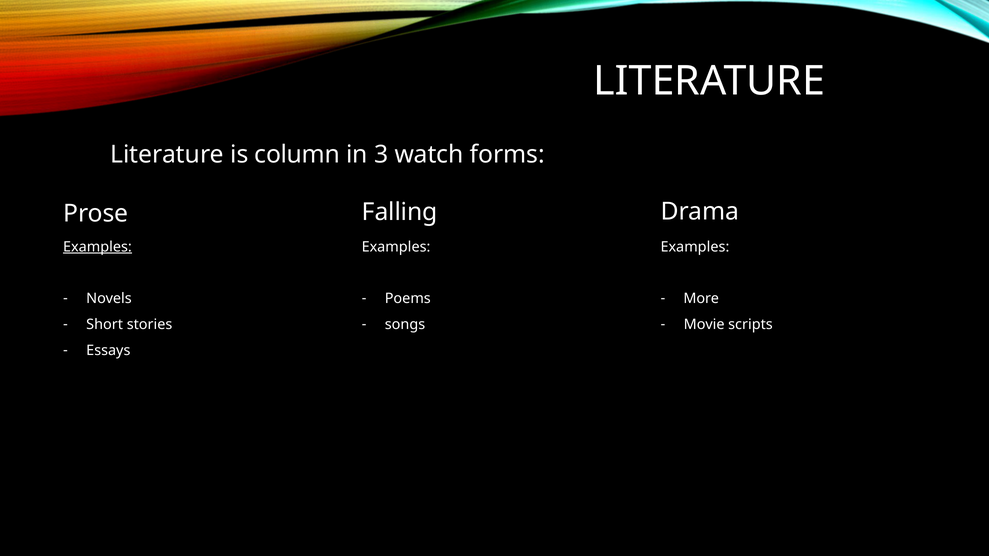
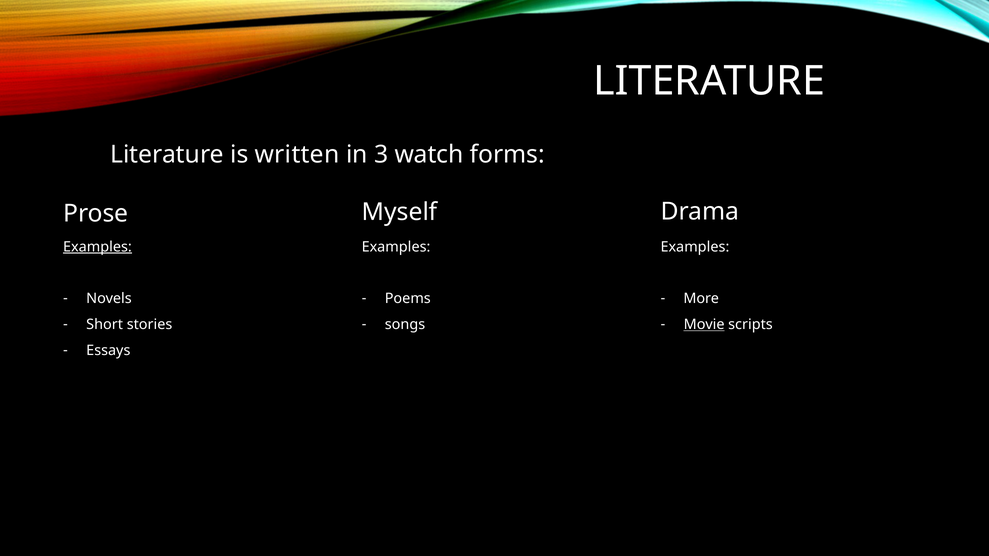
column: column -> written
Falling: Falling -> Myself
Movie underline: none -> present
